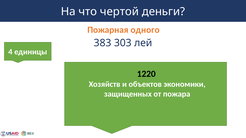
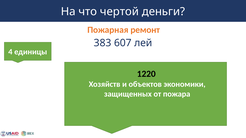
одного: одного -> ремонт
303: 303 -> 607
